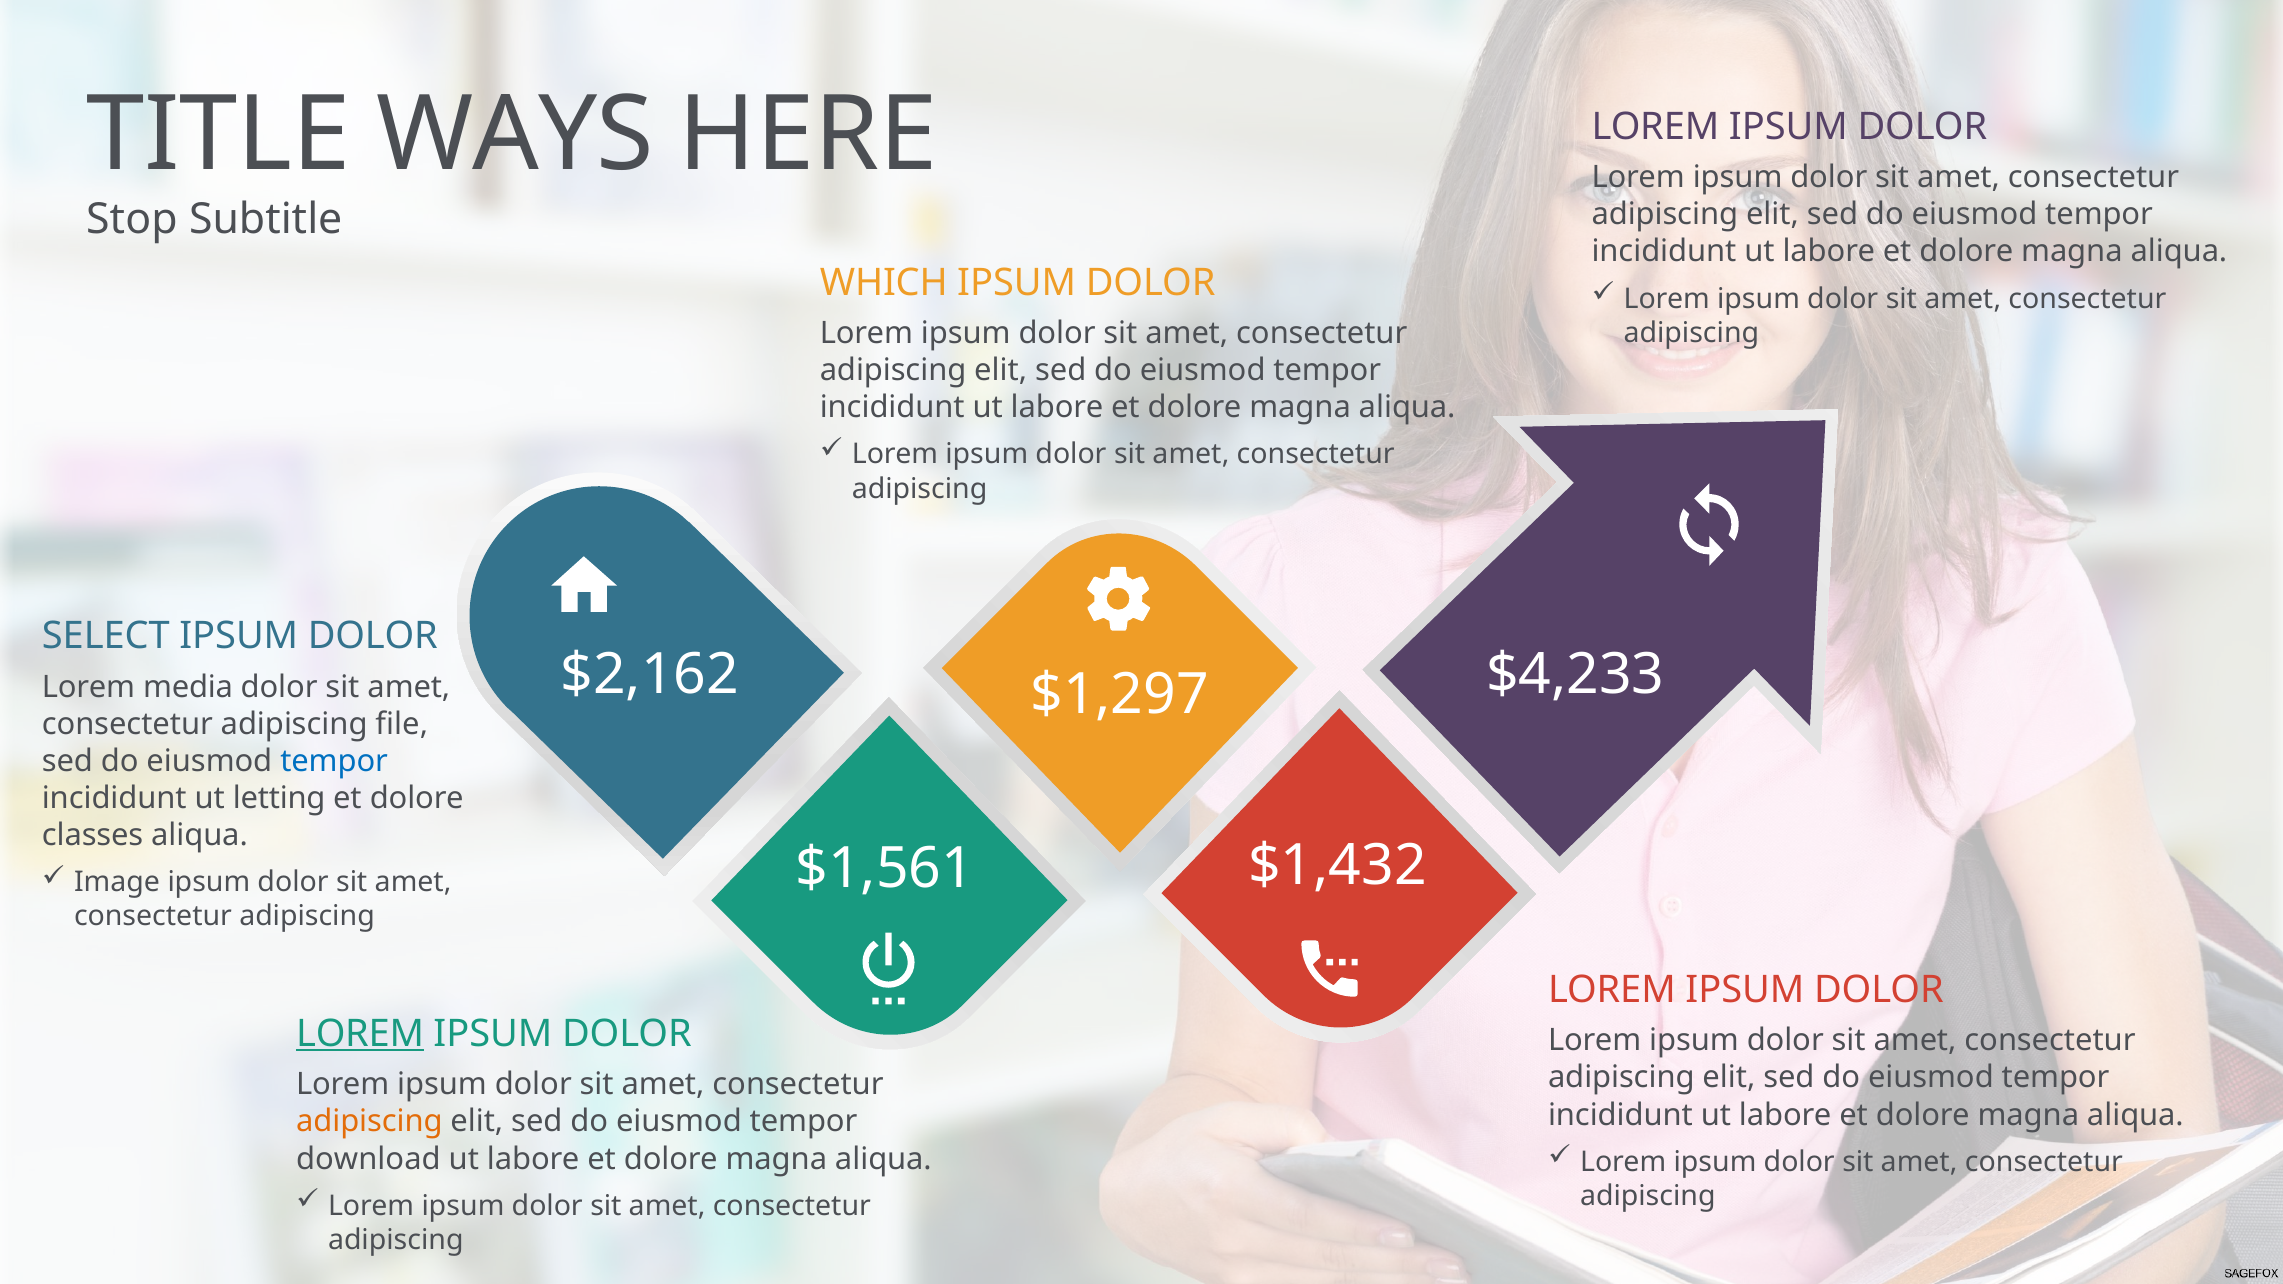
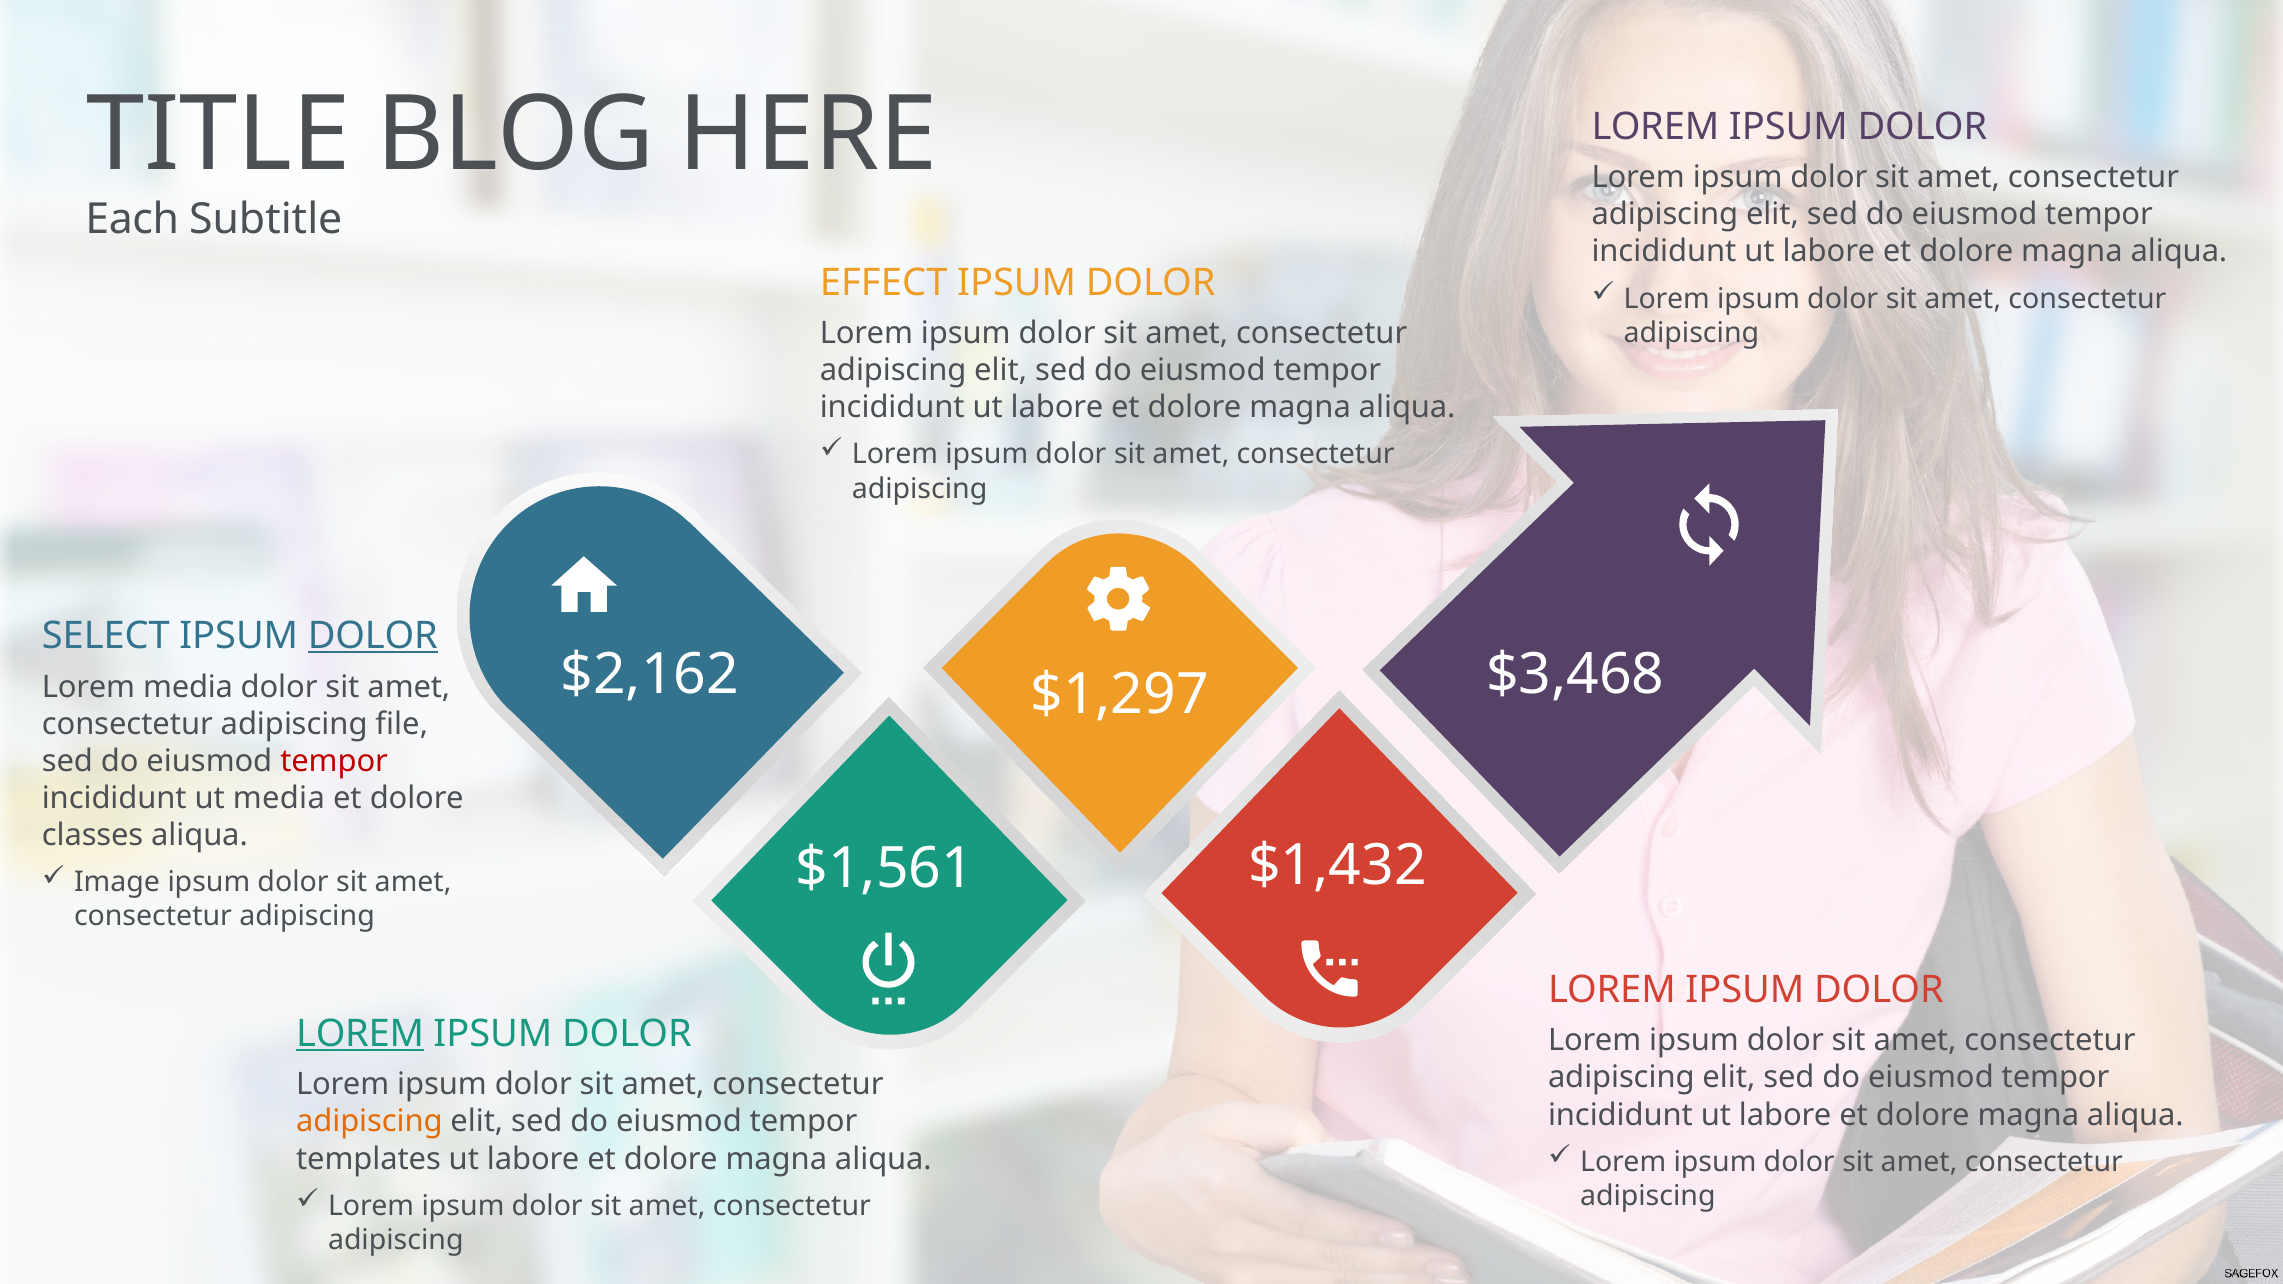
WAYS: WAYS -> BLOG
Stop: Stop -> Each
WHICH: WHICH -> EFFECT
DOLOR at (373, 636) underline: none -> present
$4,233: $4,233 -> $3,468
tempor at (334, 761) colour: blue -> red
ut letting: letting -> media
download: download -> templates
